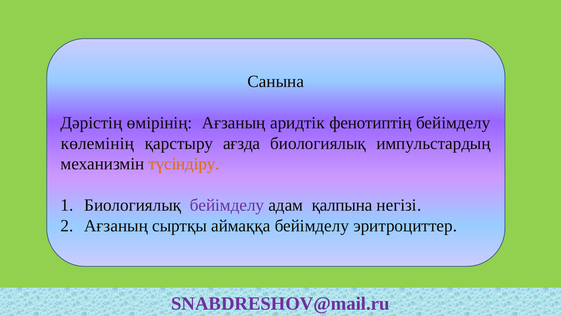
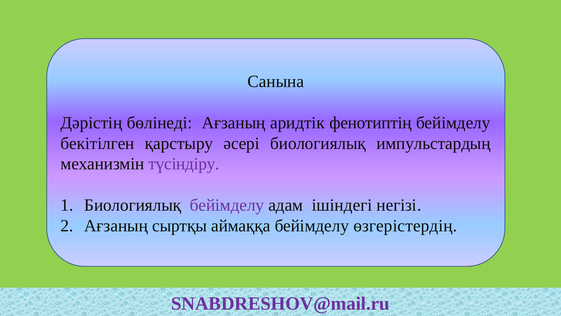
өмірінің: өмірінің -> бөлінеді
көлемінің: көлемінің -> бекітілген
ағзда: ағзда -> әсері
түсіндіру colour: orange -> purple
қалпына: қалпына -> ішіндегі
эритроциттер: эритроциттер -> өзгерістердің
